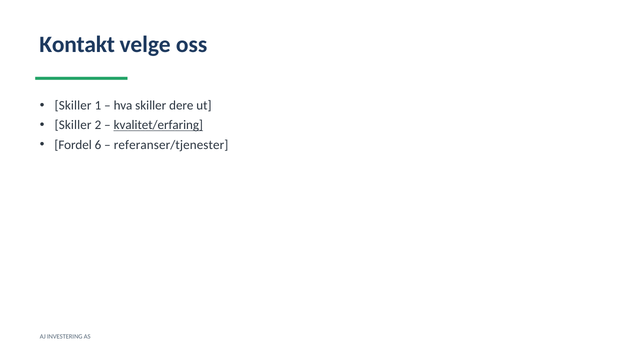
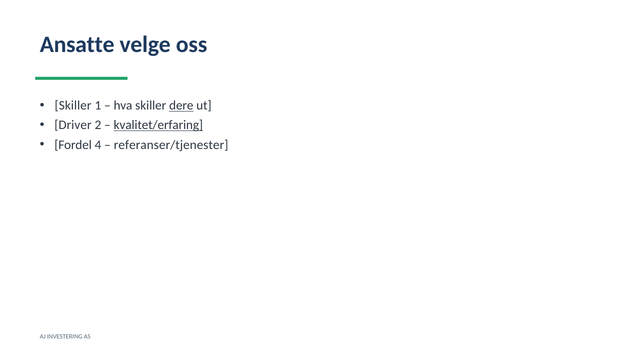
Kontakt: Kontakt -> Ansatte
dere underline: none -> present
Skiller at (73, 125): Skiller -> Driver
6: 6 -> 4
